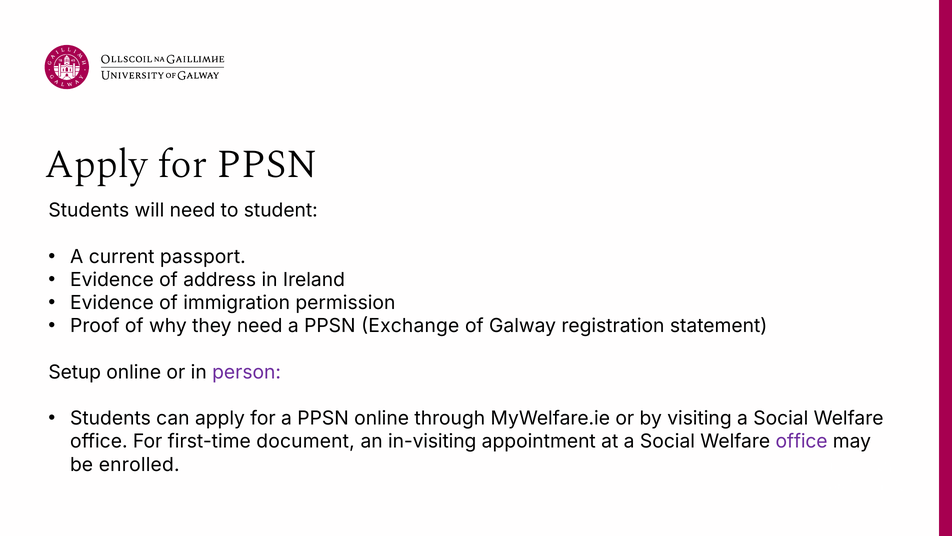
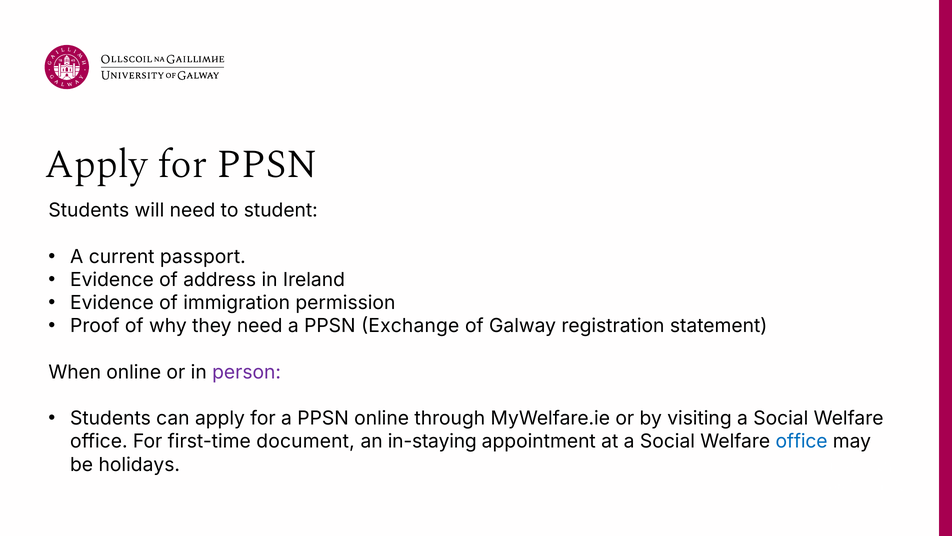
Setup: Setup -> When
in-visiting: in-visiting -> in-staying
office at (802, 441) colour: purple -> blue
enrolled: enrolled -> holidays
